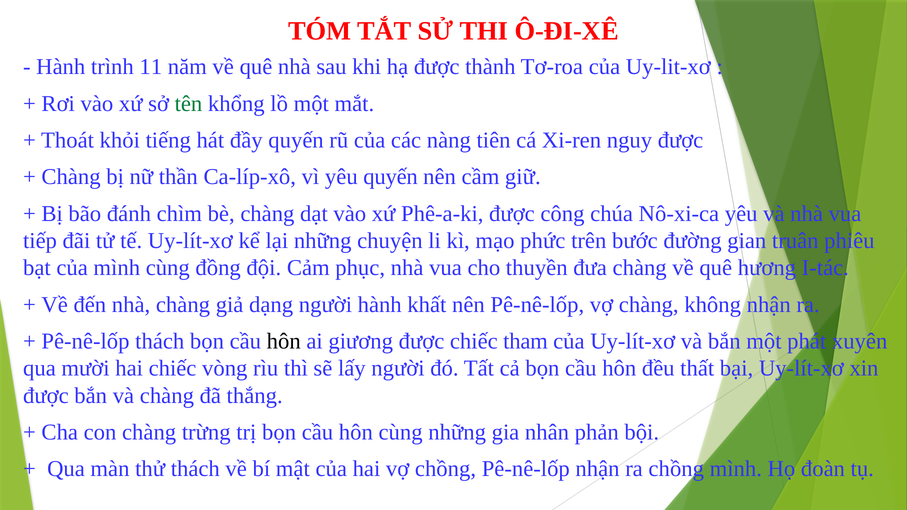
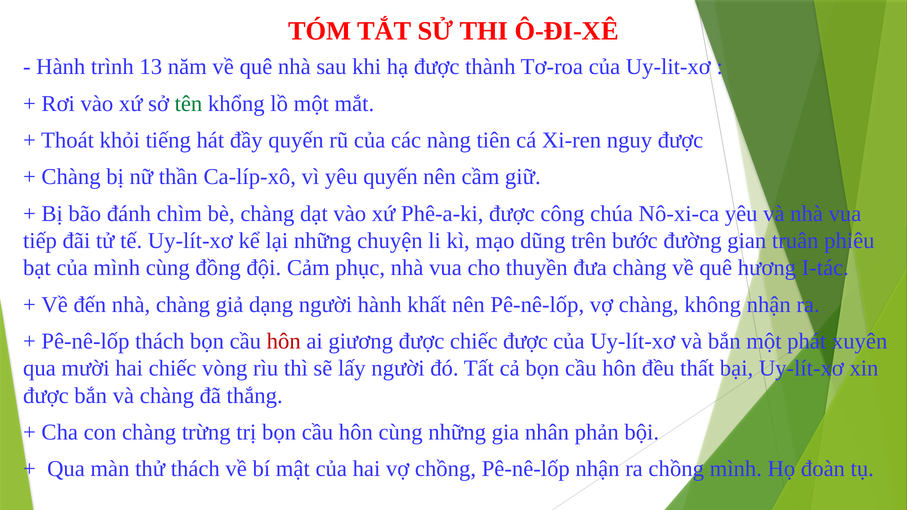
11: 11 -> 13
phức: phức -> dũng
hôn at (284, 341) colour: black -> red
chiếc tham: tham -> được
